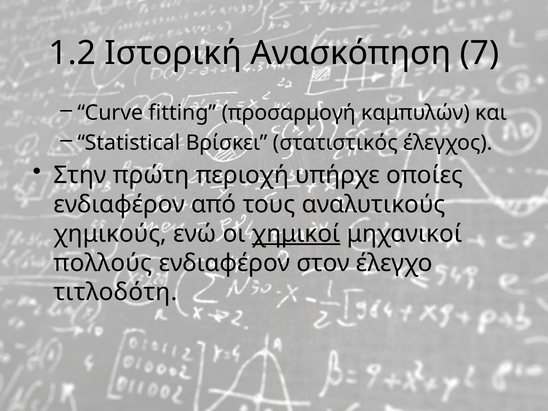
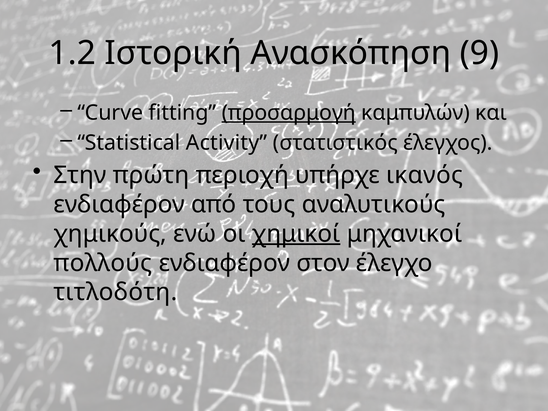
7: 7 -> 9
προσαρμογή underline: none -> present
Βρίσκει: Βρίσκει -> Activity
οποίες: οποίες -> ικανός
